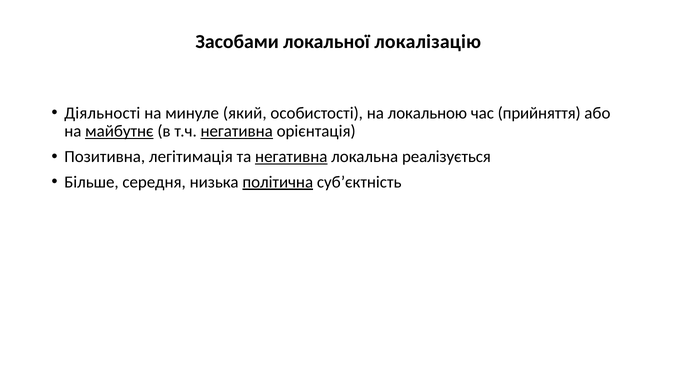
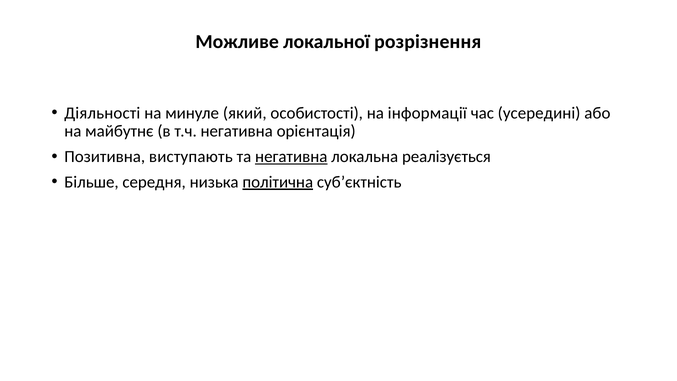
Засобами: Засобами -> Можливе
локалізацію: локалізацію -> розрізнення
локальною: локальною -> інформації
прийняття: прийняття -> усередині
майбутнє underline: present -> none
негативна at (237, 131) underline: present -> none
легітимація: легітимація -> виступають
